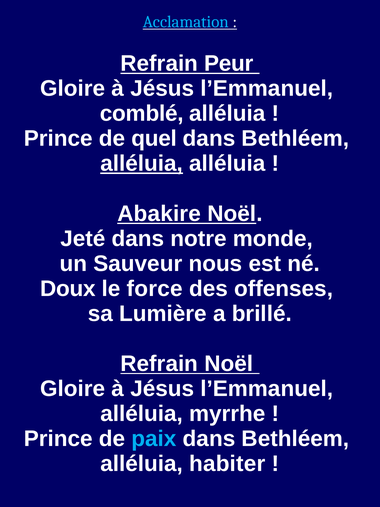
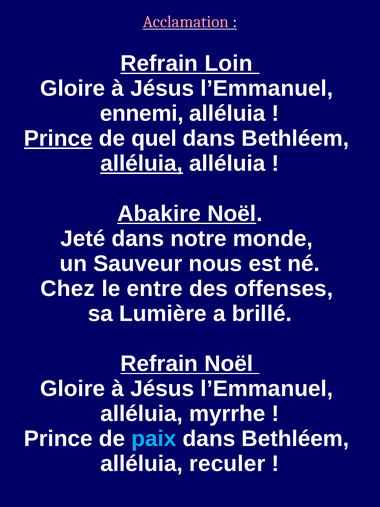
Acclamation colour: light blue -> pink
Peur: Peur -> Loin
comblé: comblé -> ennemi
Prince at (58, 138) underline: none -> present
Doux: Doux -> Chez
force: force -> entre
habiter: habiter -> reculer
